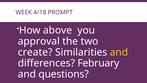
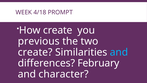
How above: above -> create
approval: approval -> previous
and at (119, 52) colour: yellow -> light blue
questions: questions -> character
